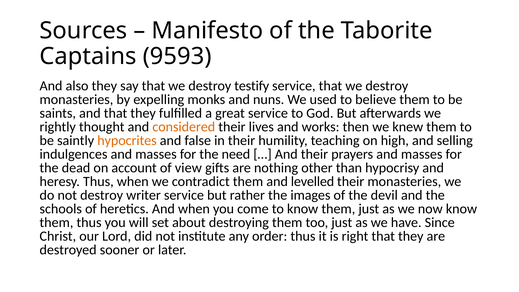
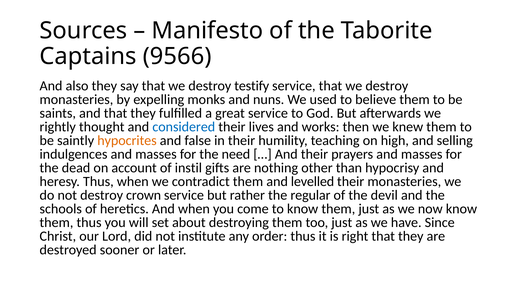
9593: 9593 -> 9566
considered colour: orange -> blue
view: view -> instil
writer: writer -> crown
images: images -> regular
